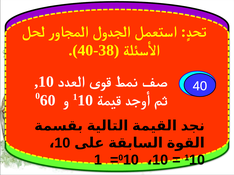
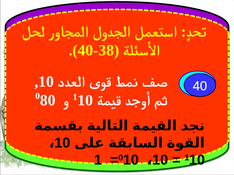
60: 60 -> 80
